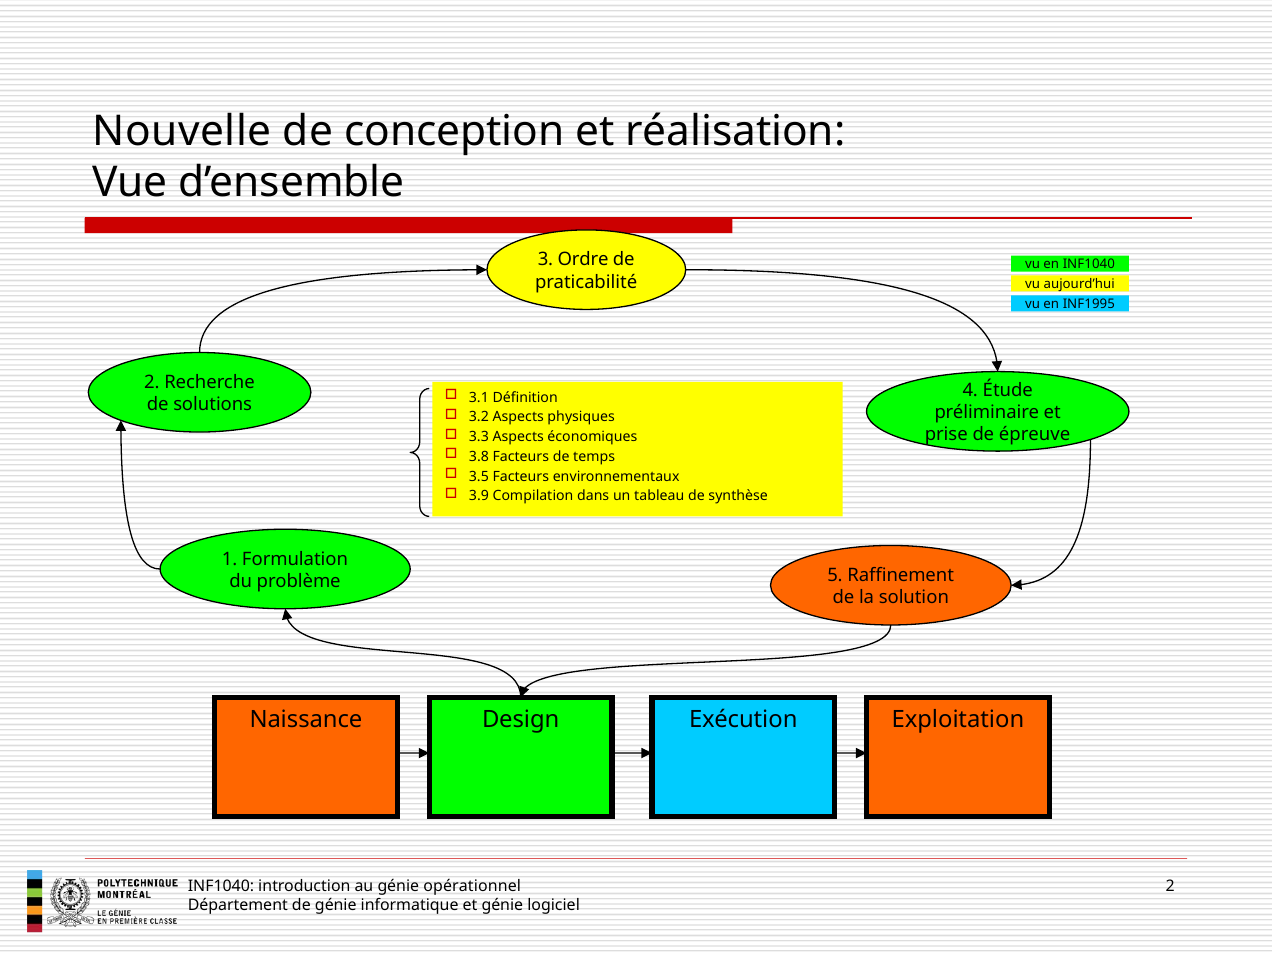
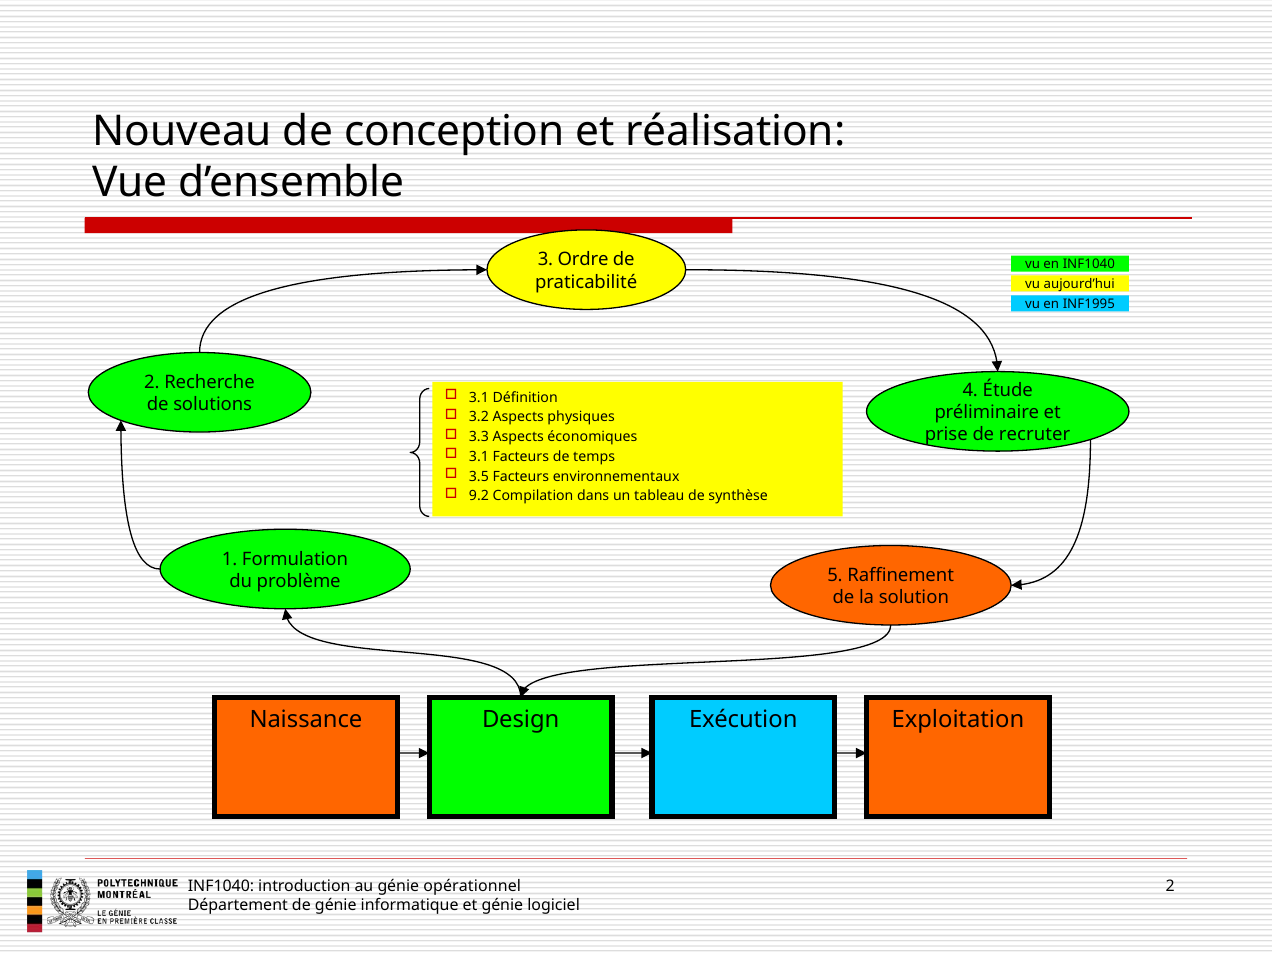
Nouvelle: Nouvelle -> Nouveau
épreuve: épreuve -> recruter
3.8 at (479, 457): 3.8 -> 3.1
3.9: 3.9 -> 9.2
